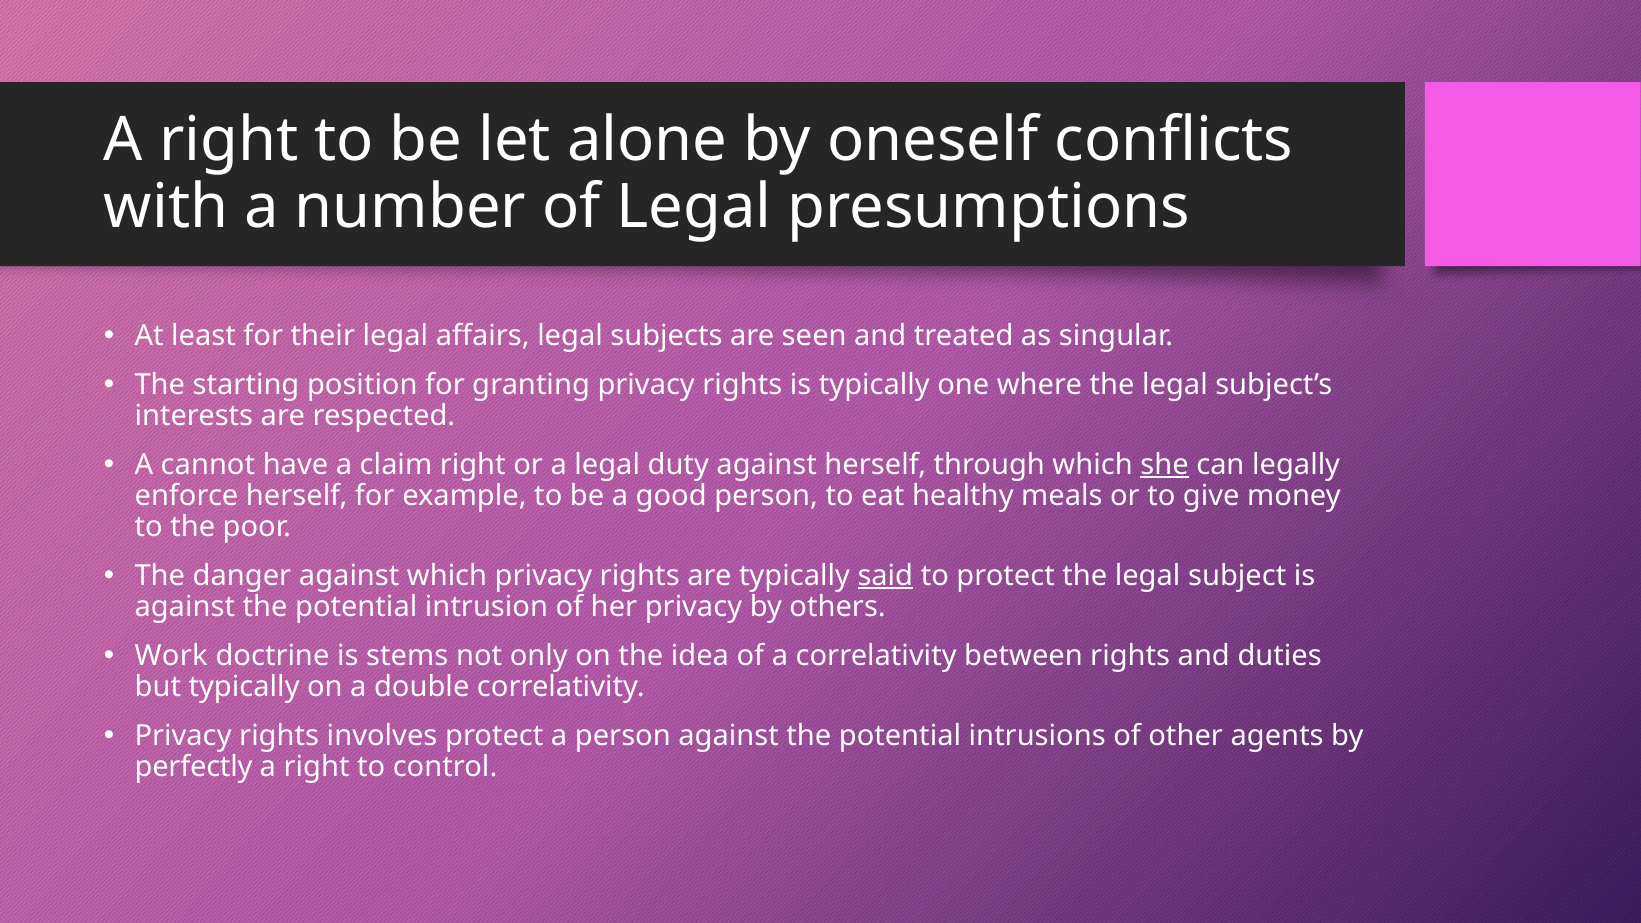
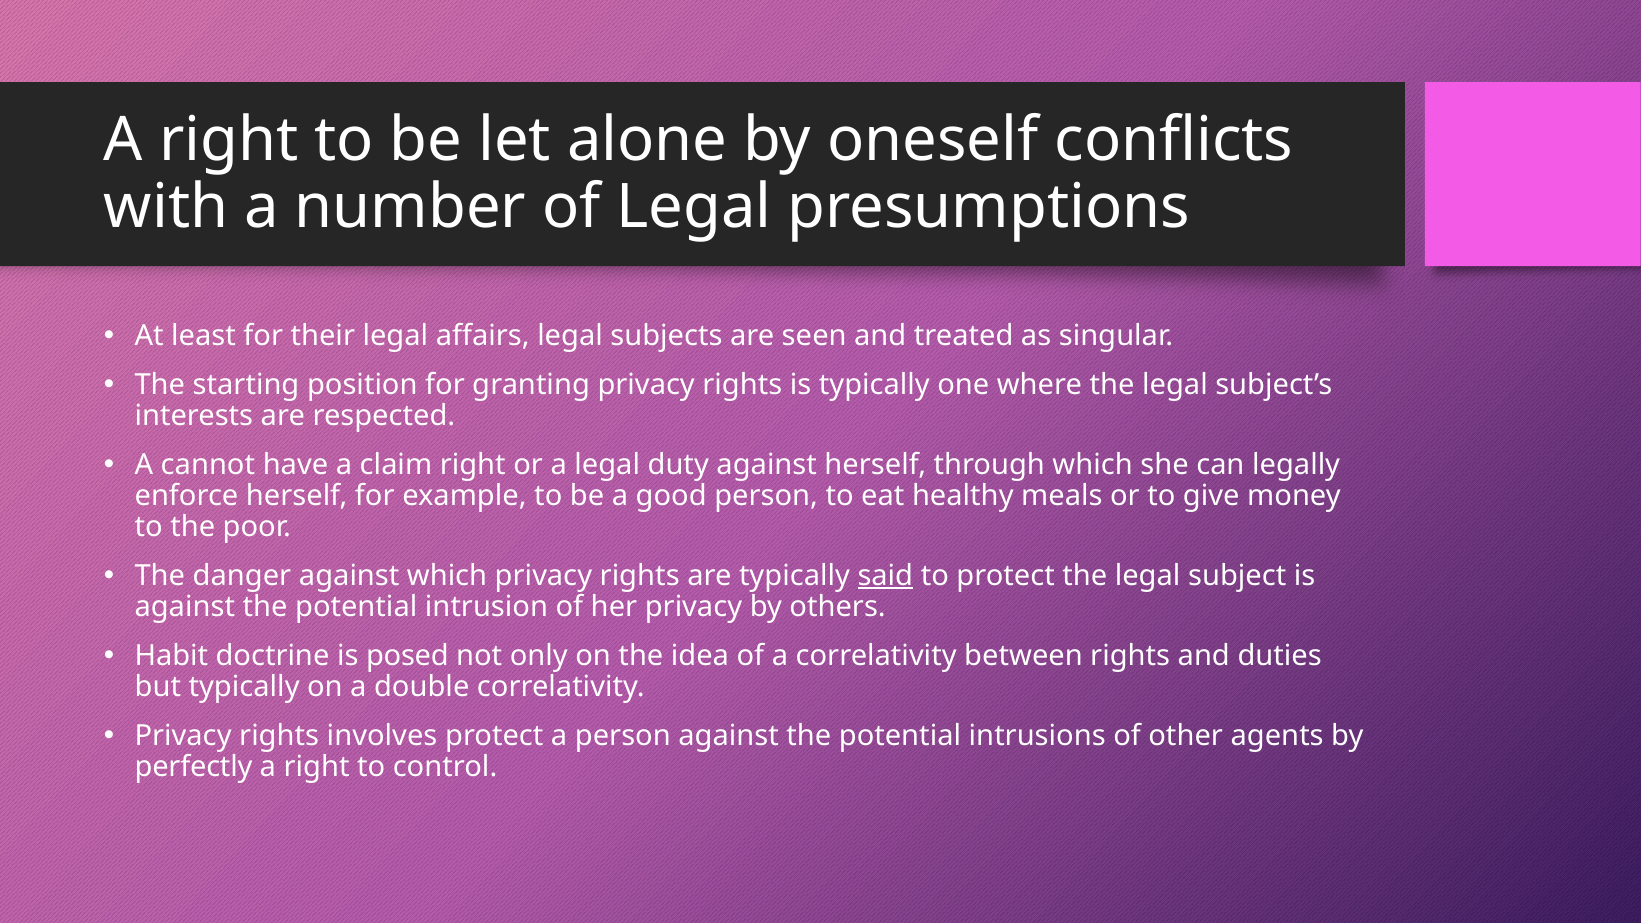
she underline: present -> none
Work: Work -> Habit
stems: stems -> posed
